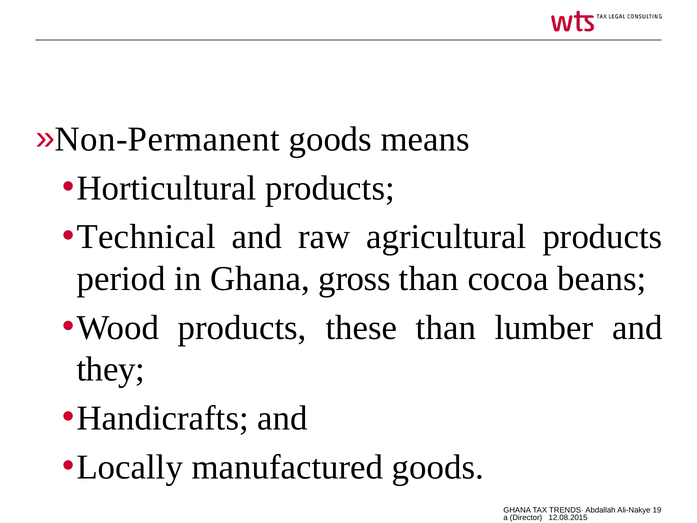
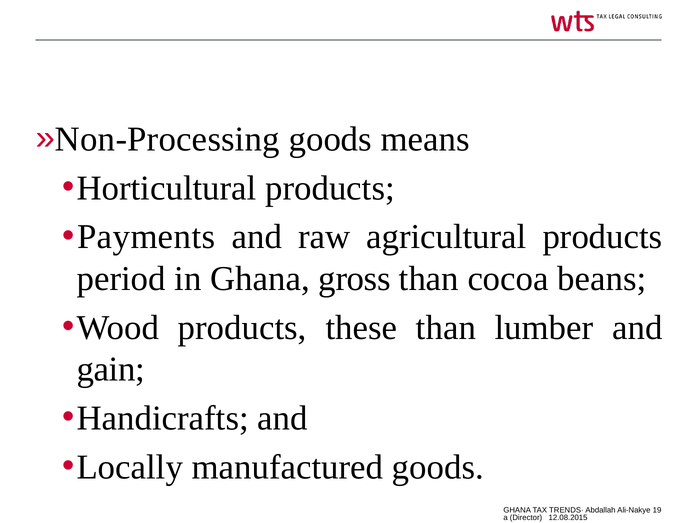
Non-Permanent: Non-Permanent -> Non-Processing
Technical: Technical -> Payments
they: they -> gain
